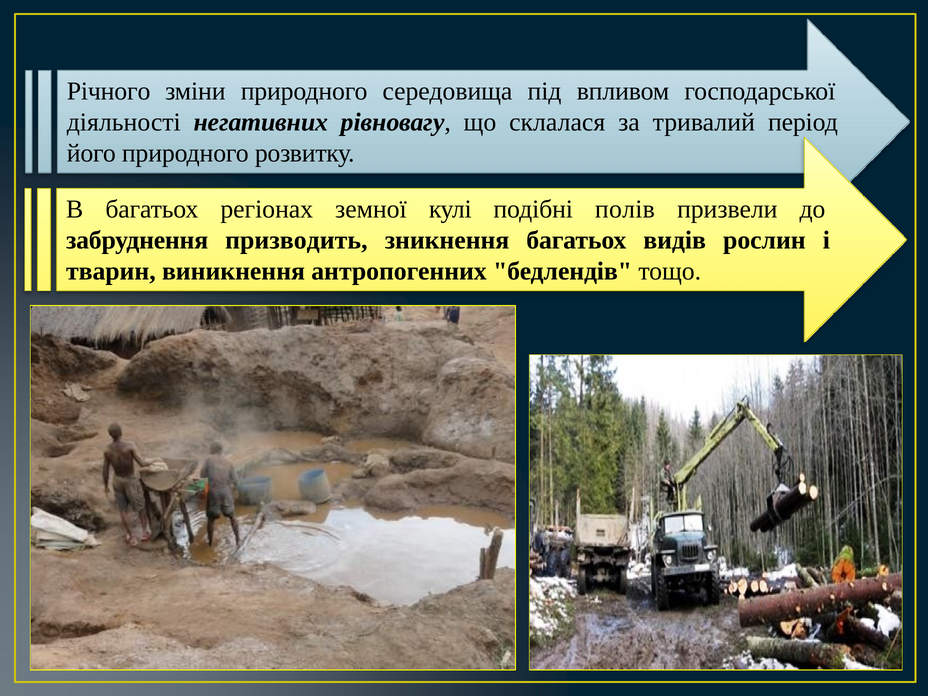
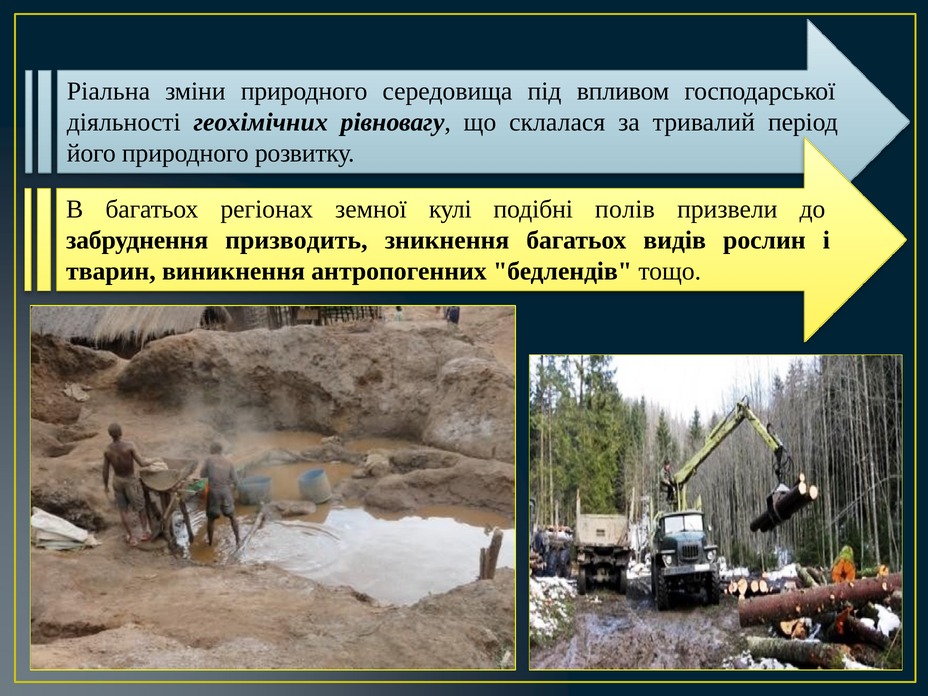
Річного: Річного -> Ріальна
негативних: негативних -> геохімічних
